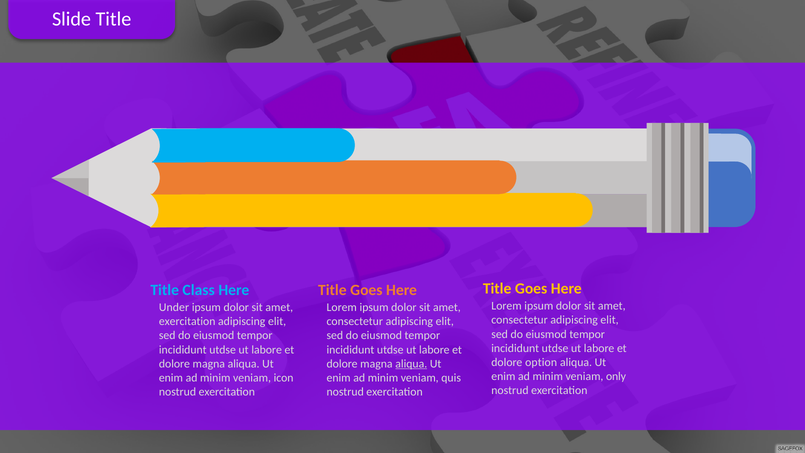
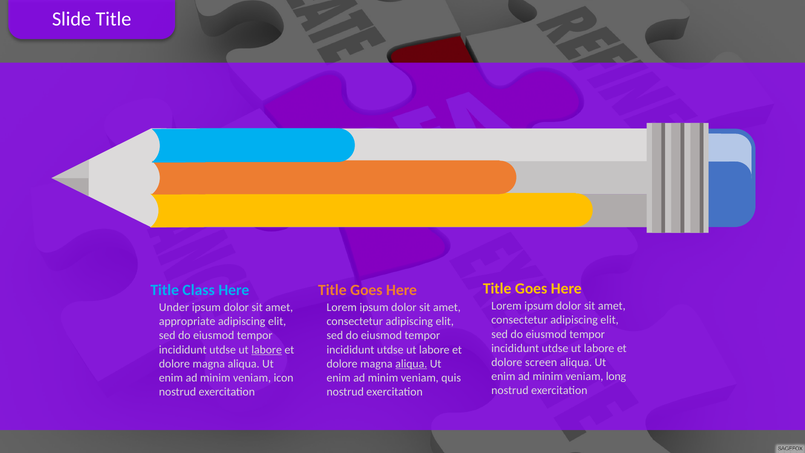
exercitation at (187, 321): exercitation -> appropriate
labore at (267, 350) underline: none -> present
option: option -> screen
only: only -> long
